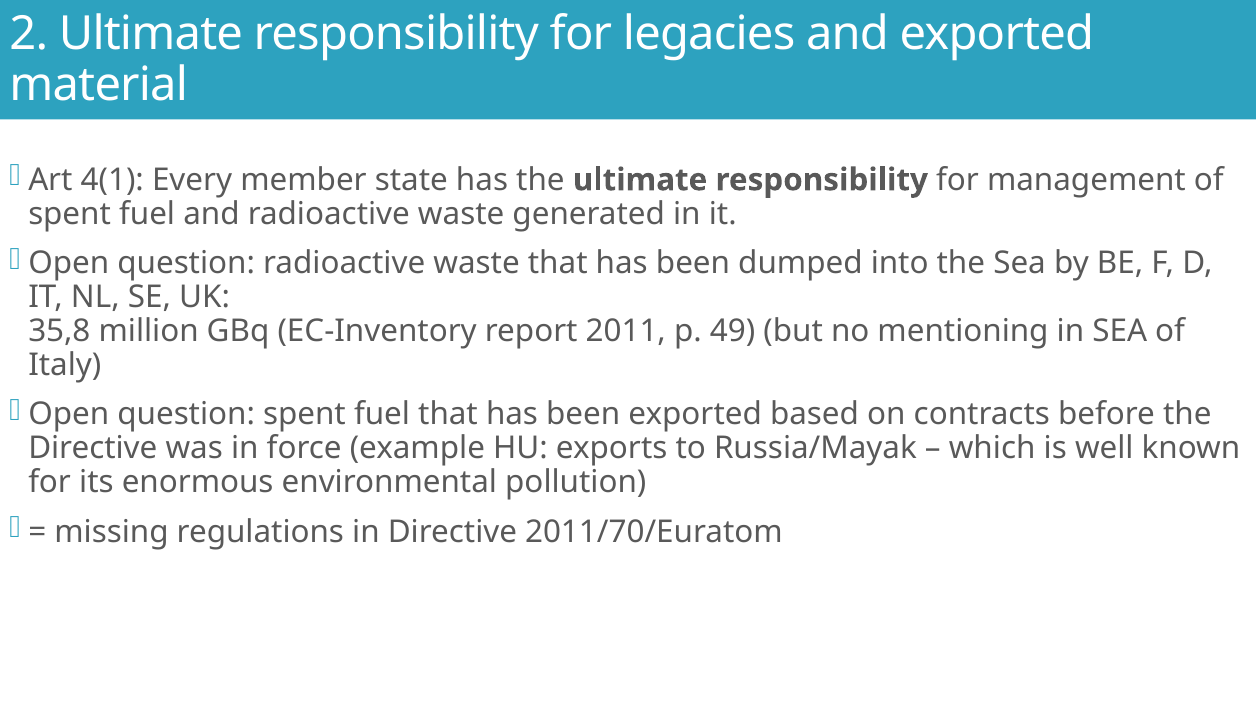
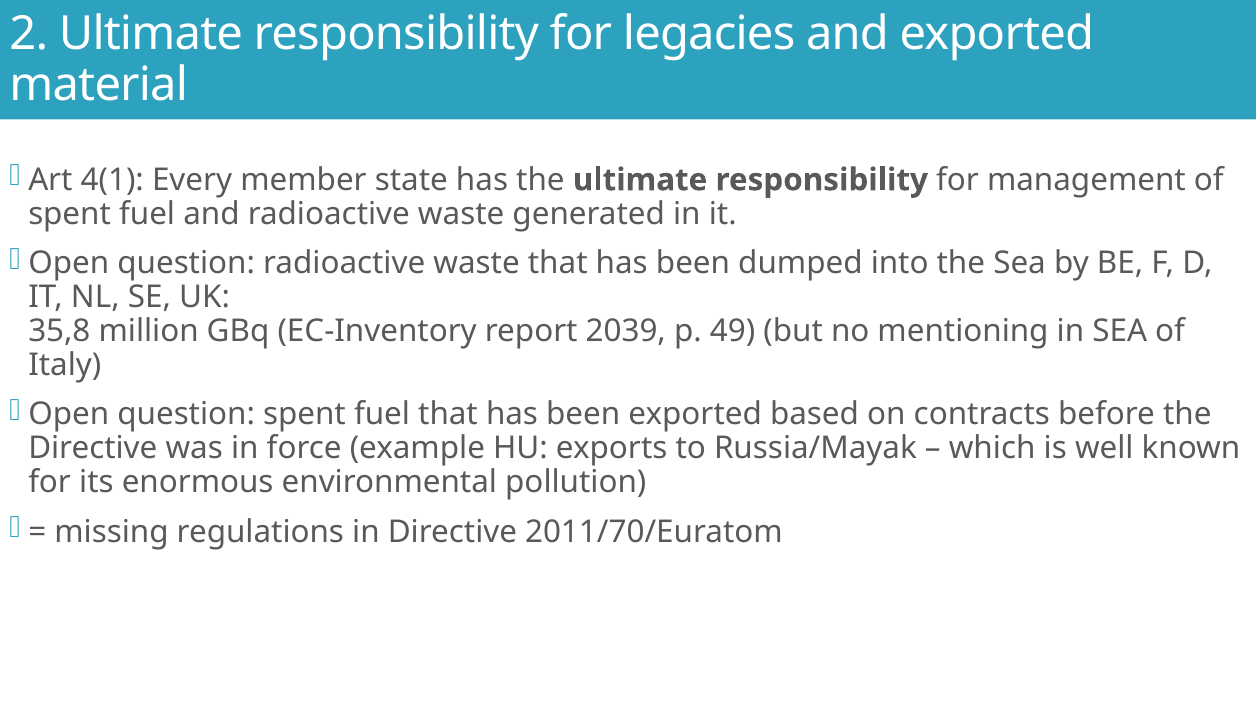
2011: 2011 -> 2039
